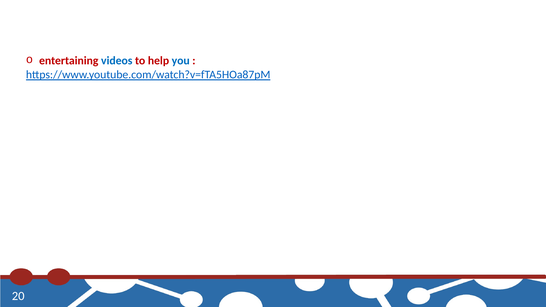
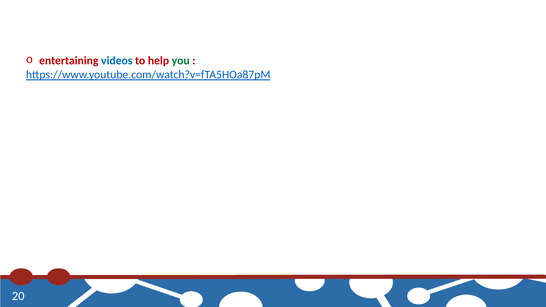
you colour: blue -> green
